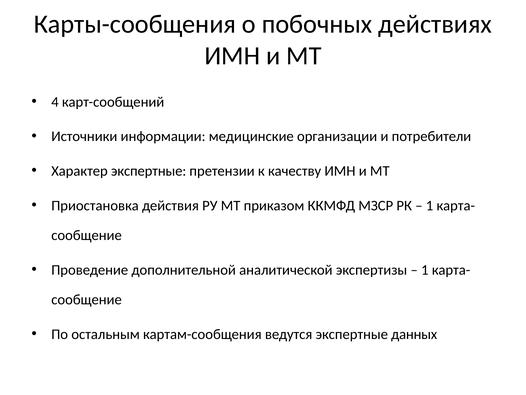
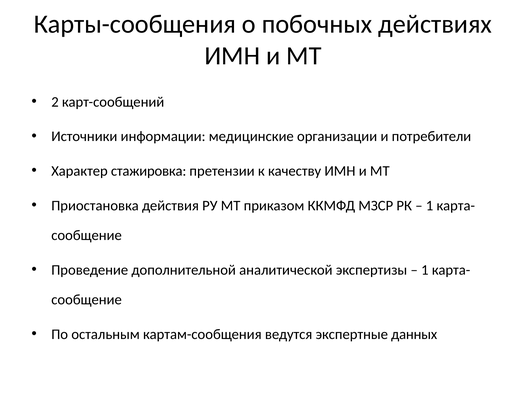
4: 4 -> 2
Характер экспертные: экспертные -> стажировка
